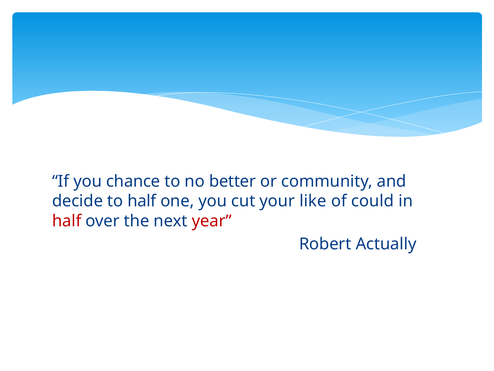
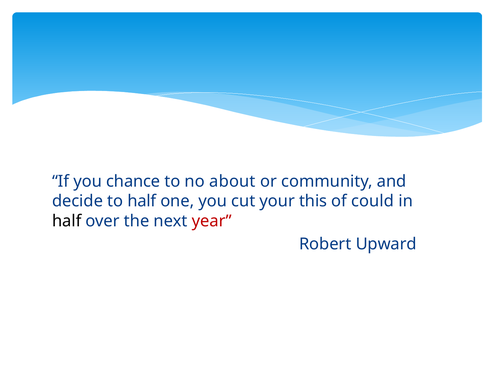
better: better -> about
like: like -> this
half at (67, 221) colour: red -> black
Actually: Actually -> Upward
